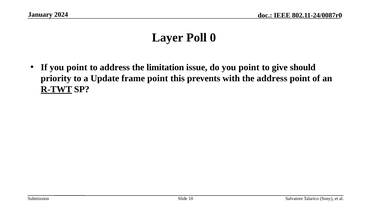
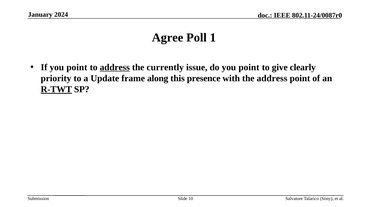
Layer: Layer -> Agree
0: 0 -> 1
address at (115, 67) underline: none -> present
limitation: limitation -> currently
should: should -> clearly
frame point: point -> along
prevents: prevents -> presence
